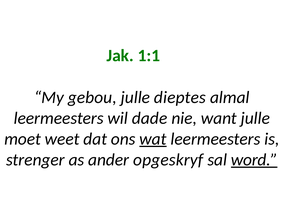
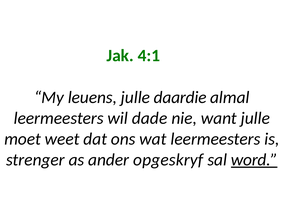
1:1: 1:1 -> 4:1
gebou: gebou -> leuens
dieptes: dieptes -> daardie
wat underline: present -> none
